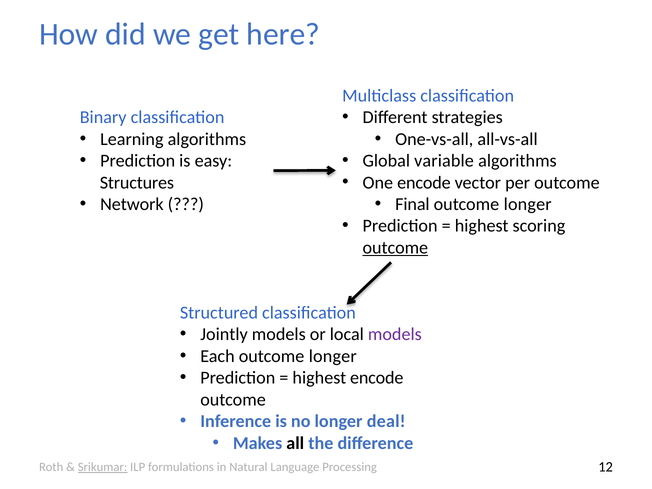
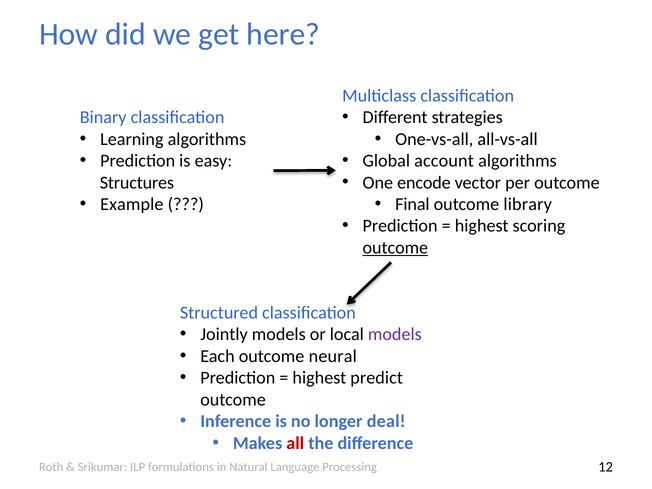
variable: variable -> account
longer at (528, 204): longer -> library
Network: Network -> Example
Each outcome longer: longer -> neural
highest encode: encode -> predict
all colour: black -> red
Srikumar underline: present -> none
